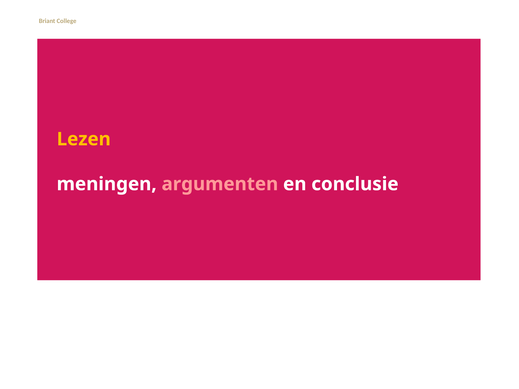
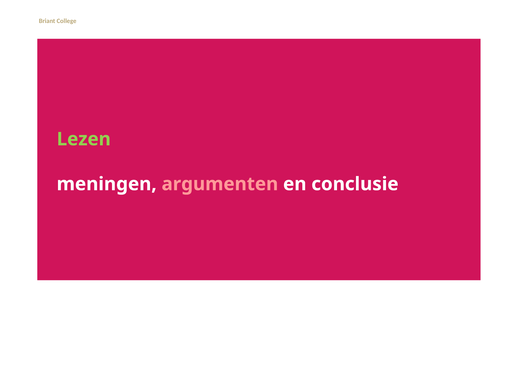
Lezen colour: yellow -> light green
